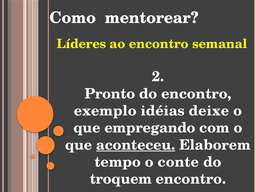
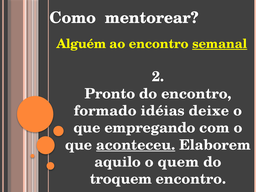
Líderes: Líderes -> Alguém
semanal underline: none -> present
exemplo: exemplo -> formado
tempo: tempo -> aquilo
conte: conte -> quem
